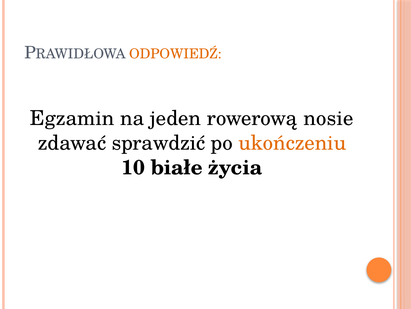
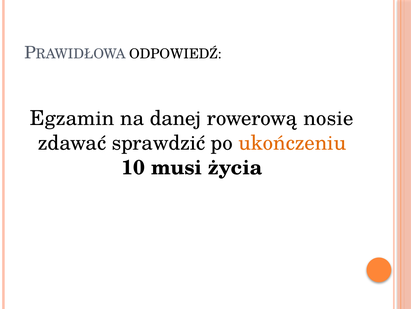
ODPOWIEDŹ colour: orange -> black
jeden: jeden -> danej
białe: białe -> musi
